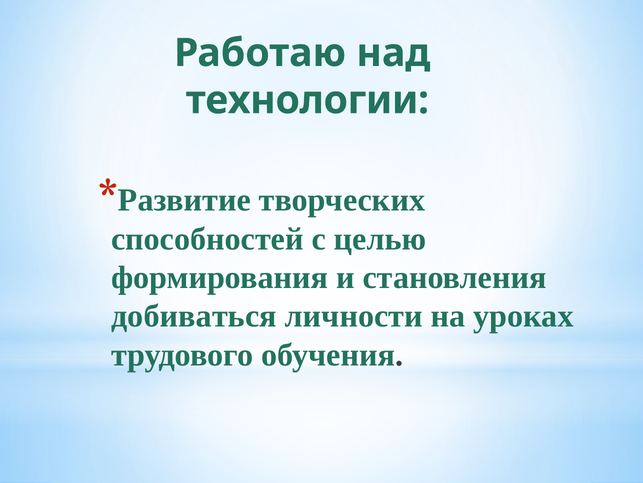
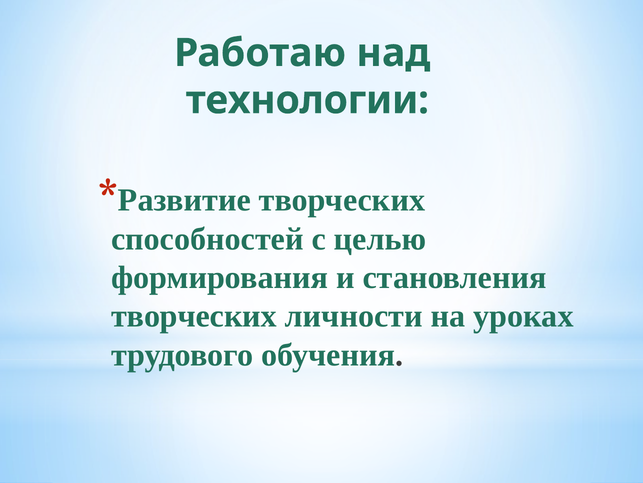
добиваться at (194, 316): добиваться -> творческих
